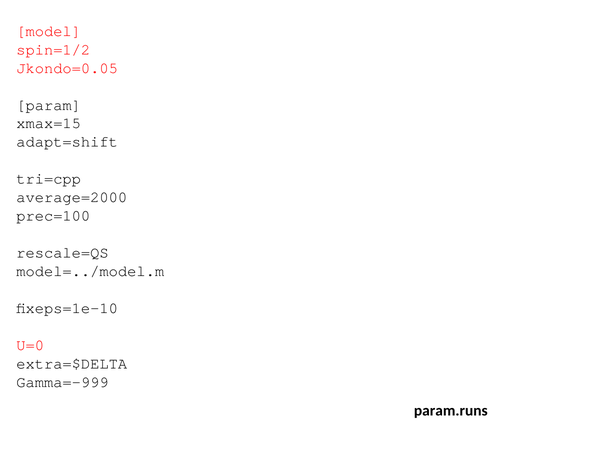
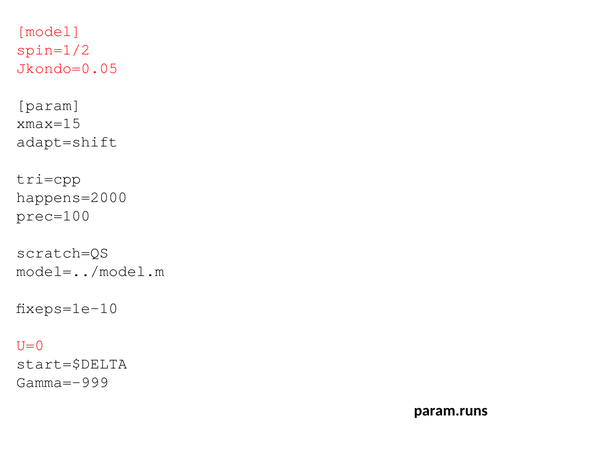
average=2000: average=2000 -> happens=2000
rescale=QS: rescale=QS -> scratch=QS
extra=$DELTA: extra=$DELTA -> start=$DELTA
